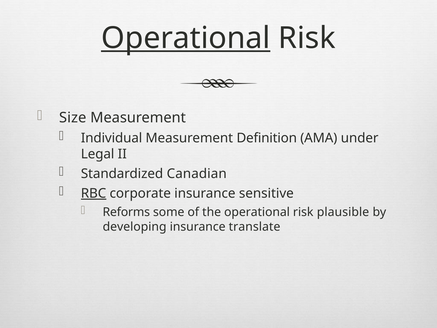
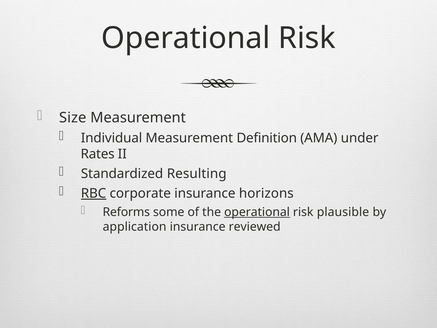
Operational at (186, 38) underline: present -> none
Legal: Legal -> Rates
Canadian: Canadian -> Resulting
sensitive: sensitive -> horizons
operational at (257, 212) underline: none -> present
developing: developing -> application
translate: translate -> reviewed
